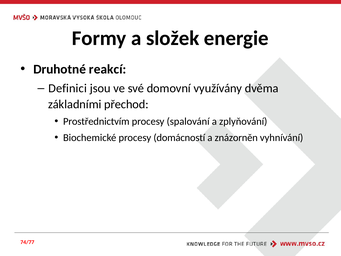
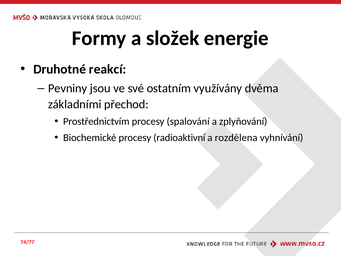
Definici: Definici -> Pevniny
domovní: domovní -> ostatním
domácností: domácností -> radioaktivní
znázorněn: znázorněn -> rozdělena
